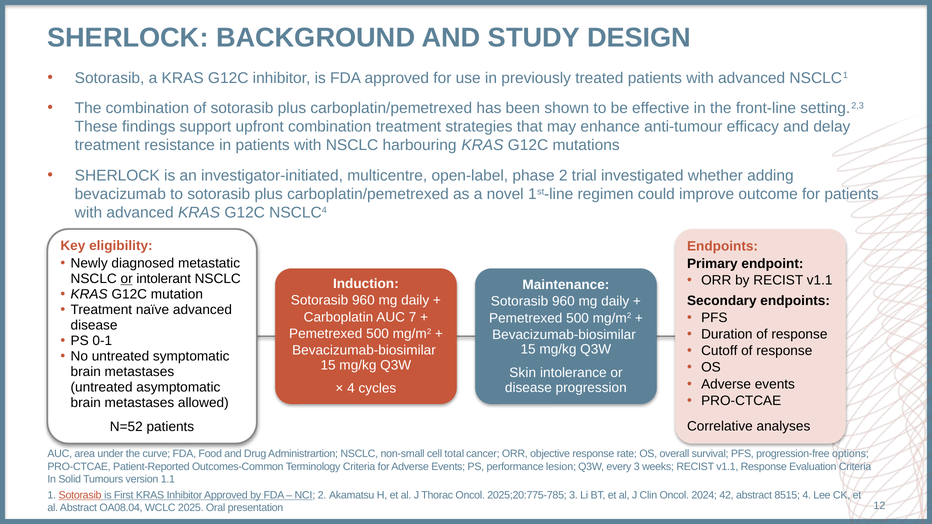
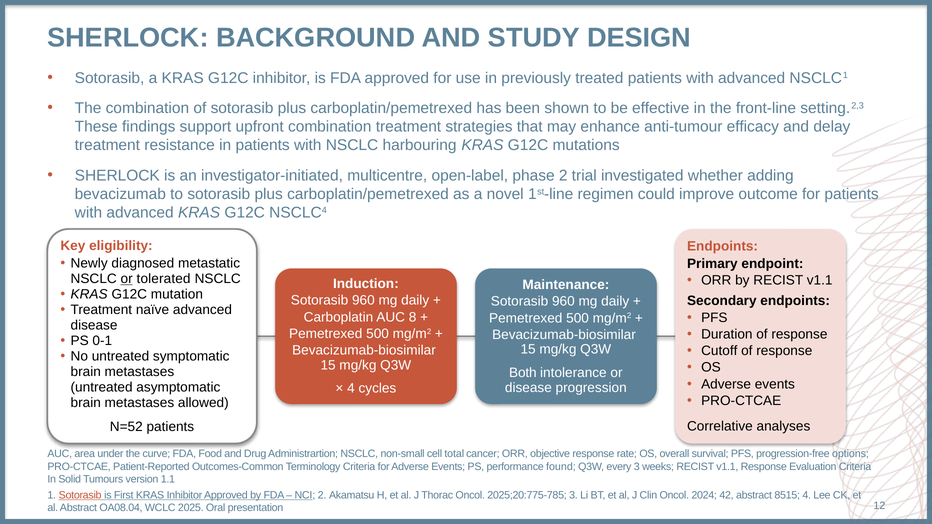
intolerant: intolerant -> tolerated
7: 7 -> 8
Skin: Skin -> Both
lesion: lesion -> found
